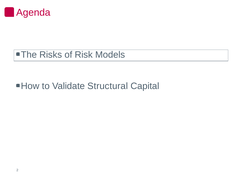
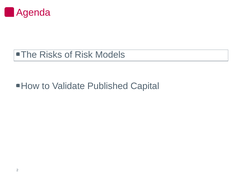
Structural: Structural -> Published
